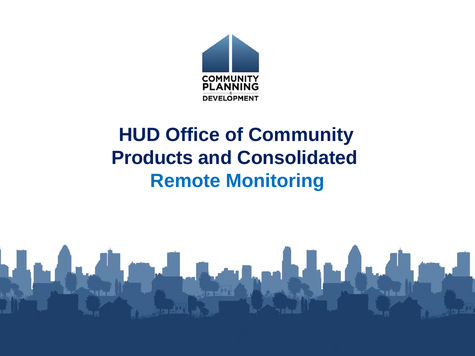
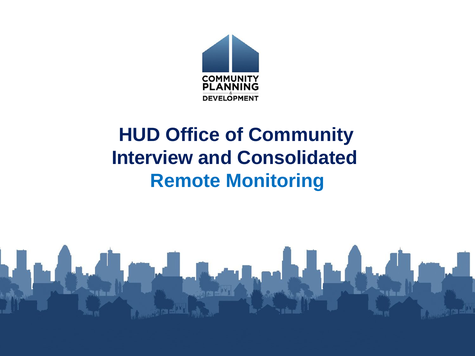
Products: Products -> Interview
